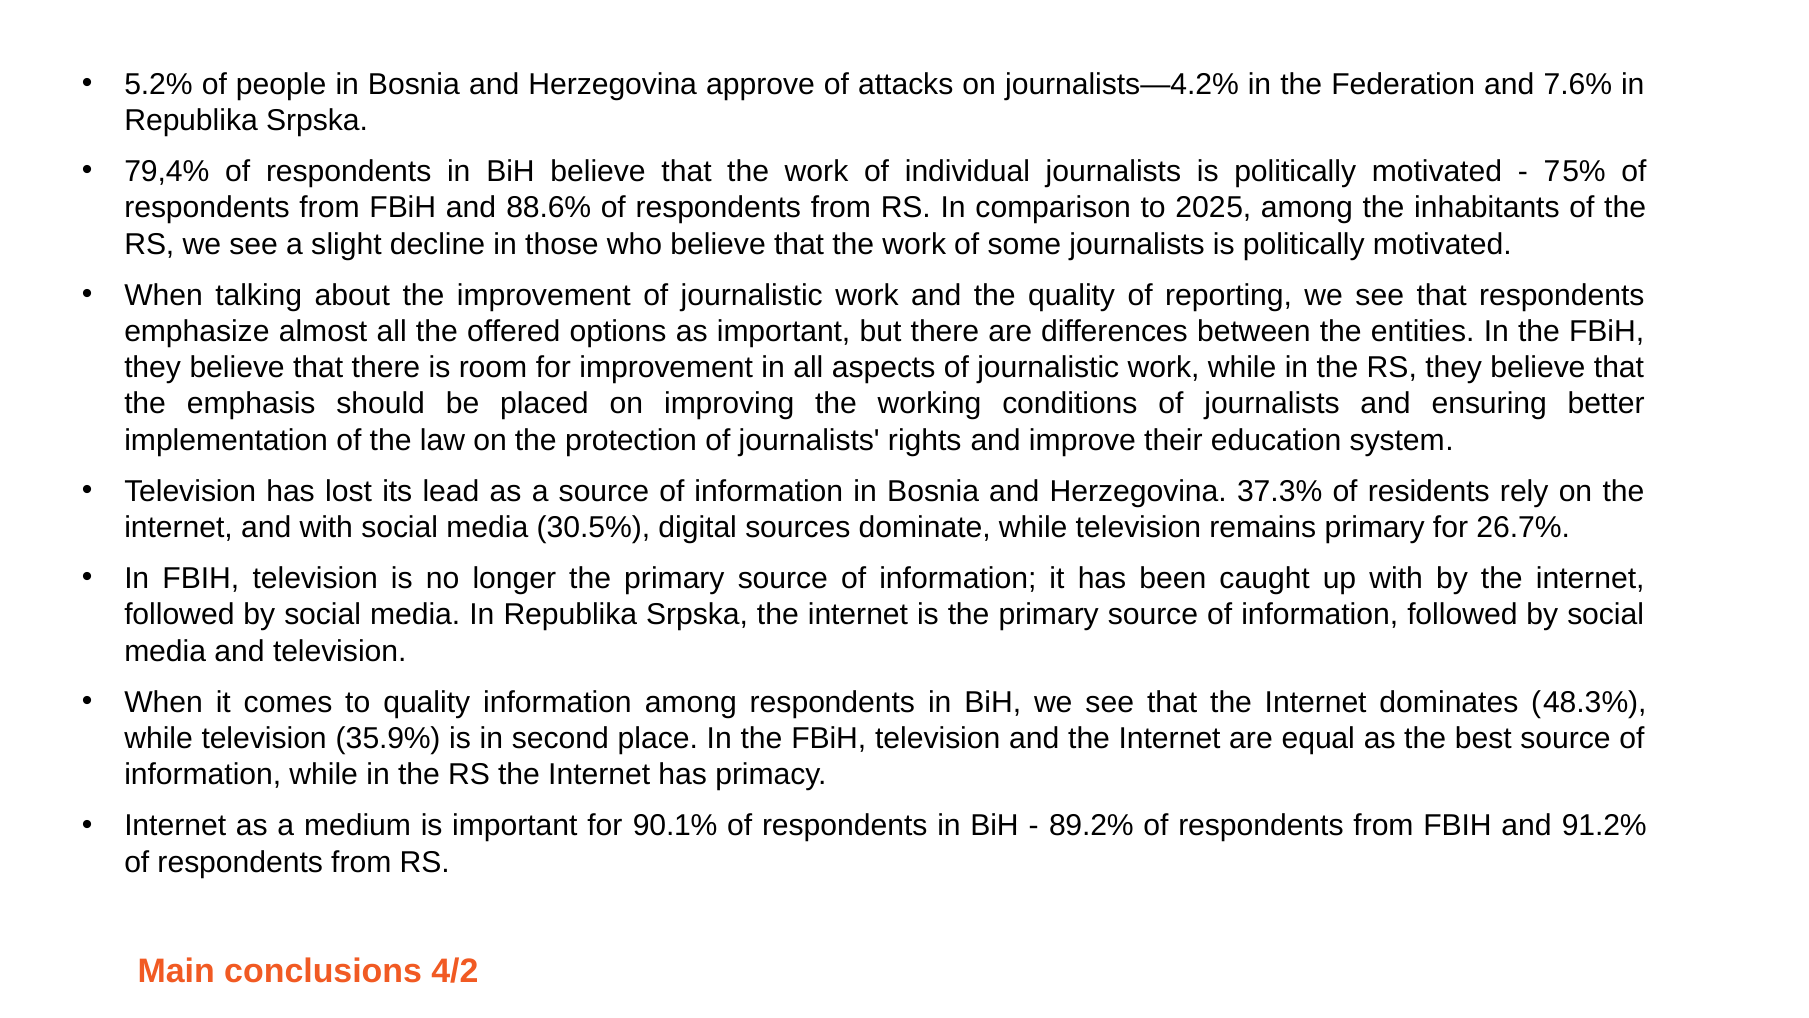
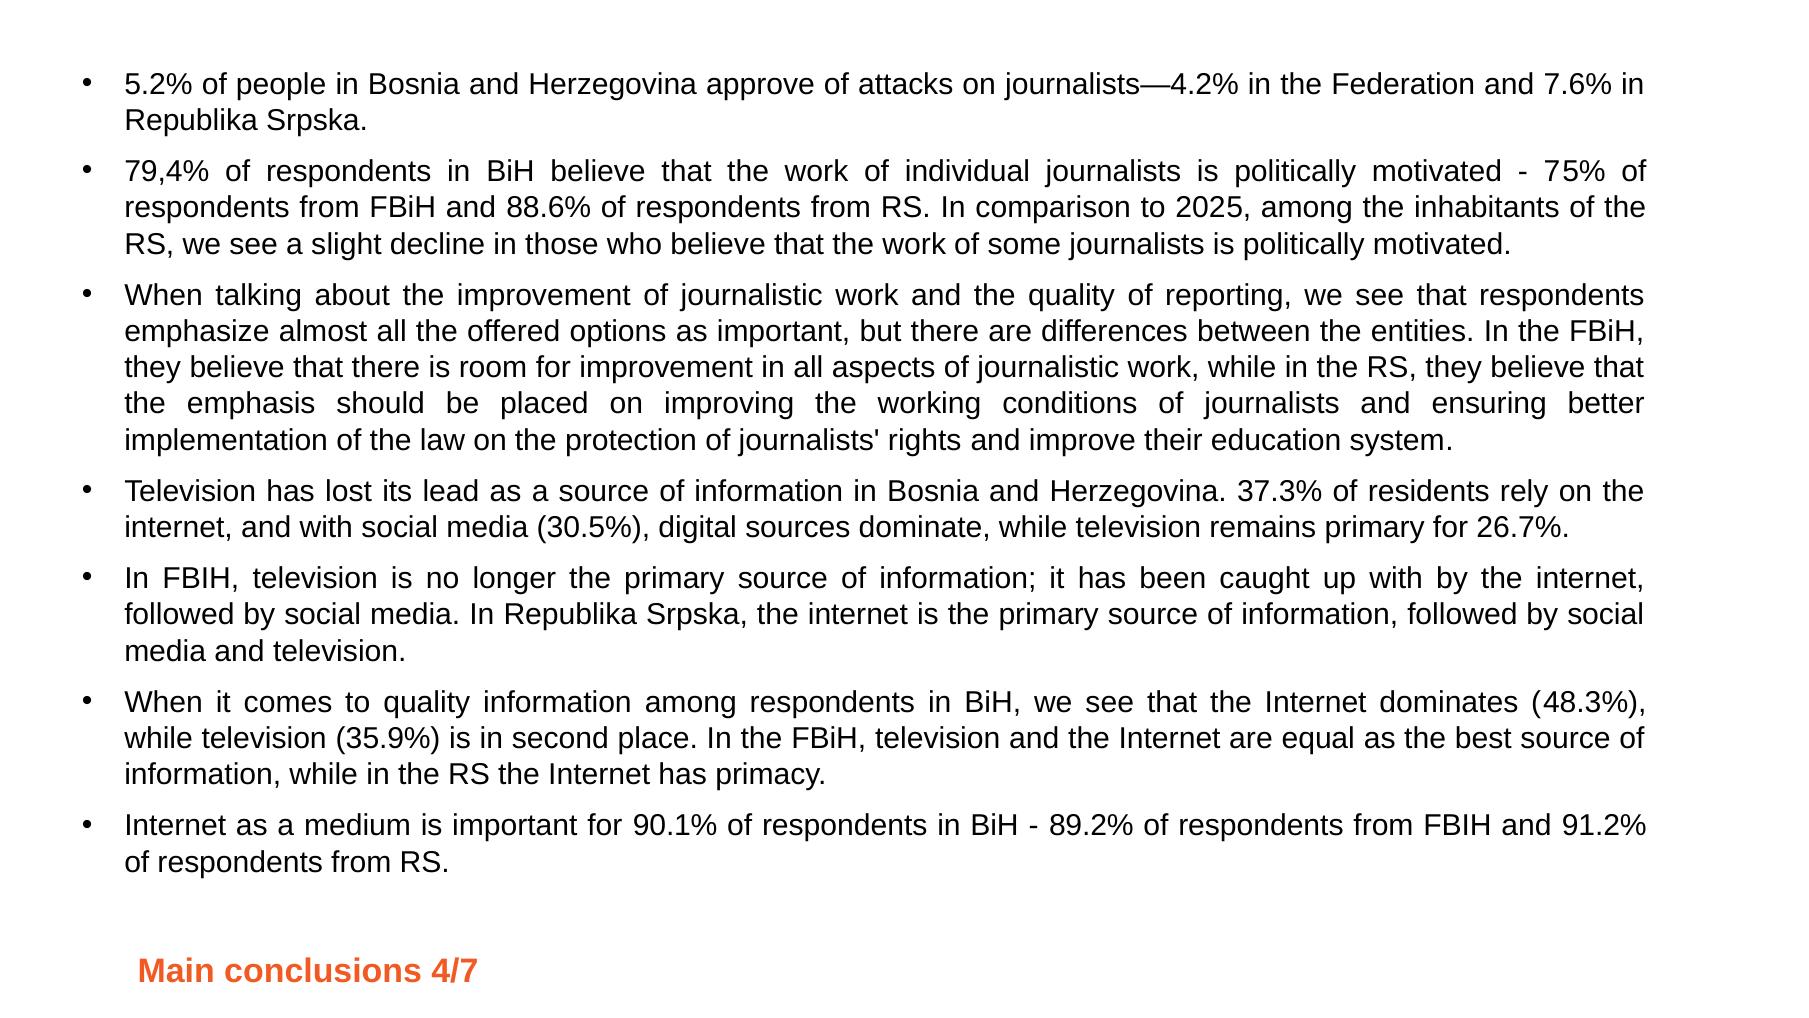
4/2: 4/2 -> 4/7
